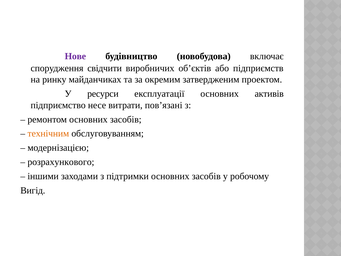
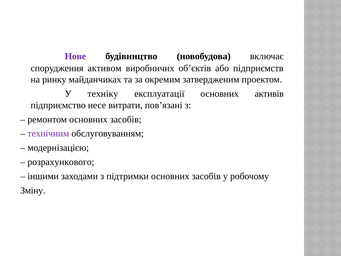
свідчити: свідчити -> активом
ресурси: ресурси -> техніку
технічним colour: orange -> purple
Вигід: Вигід -> Зміну
